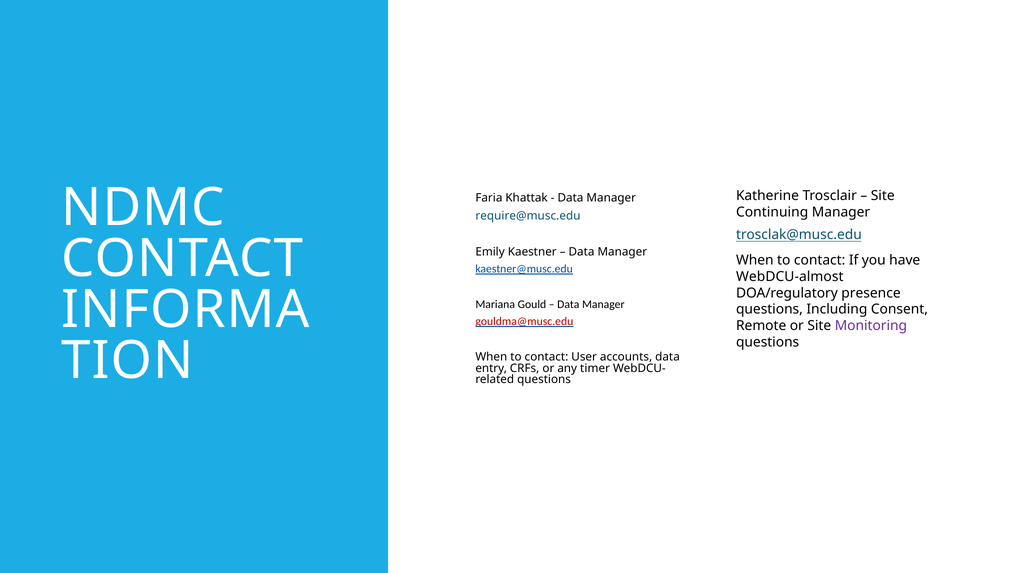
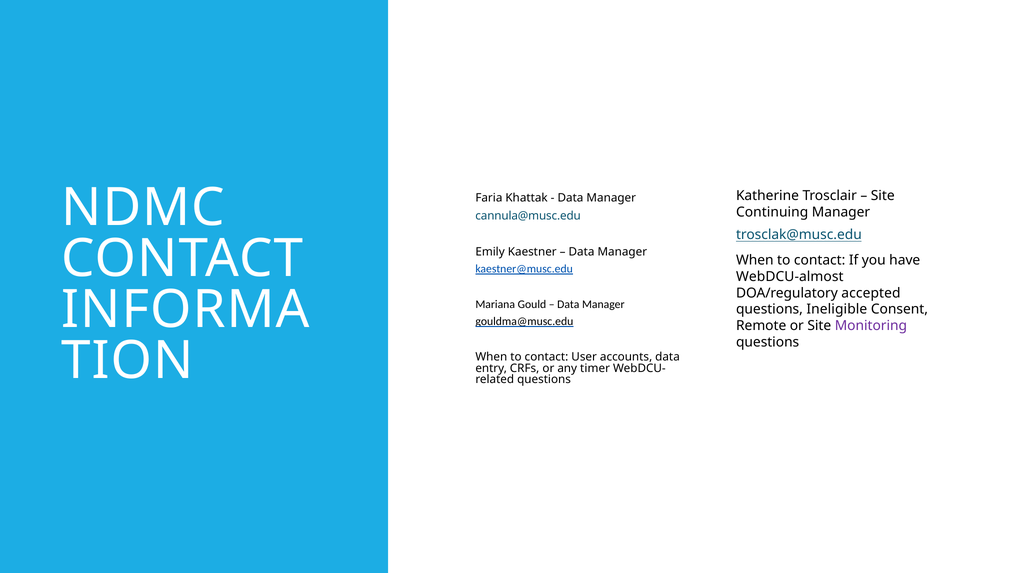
require@musc.edu: require@musc.edu -> cannula@musc.edu
presence: presence -> accepted
Including: Including -> Ineligible
gouldma@musc.edu colour: red -> black
